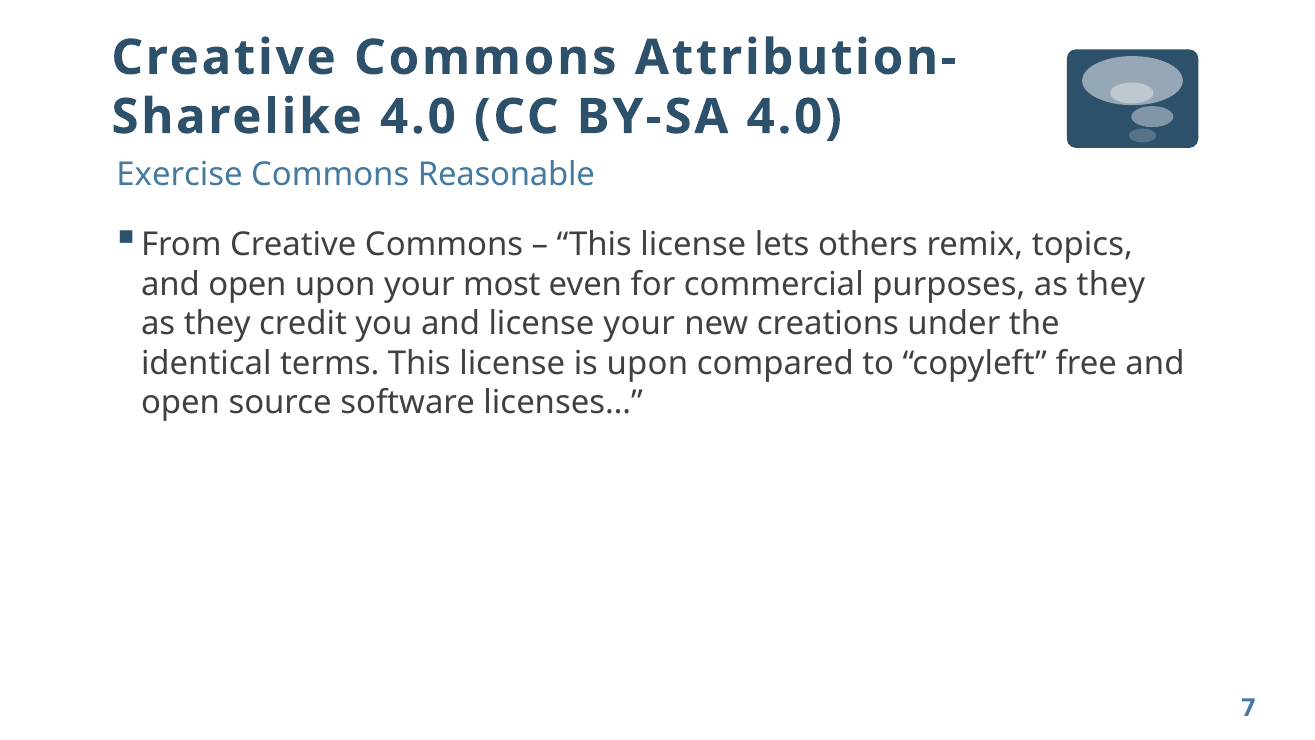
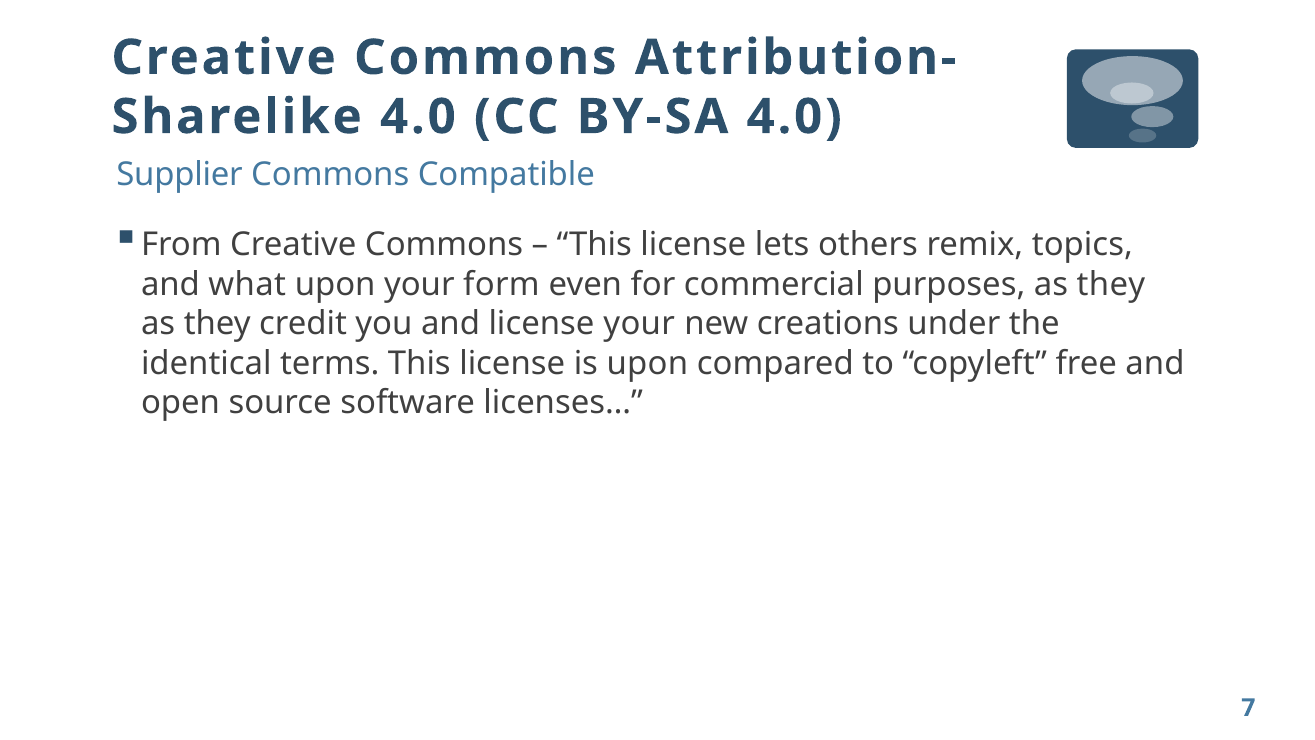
Exercise: Exercise -> Supplier
Reasonable: Reasonable -> Compatible
open at (248, 284): open -> what
most: most -> form
